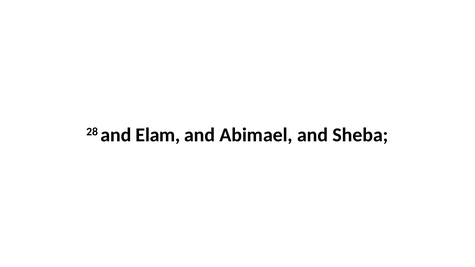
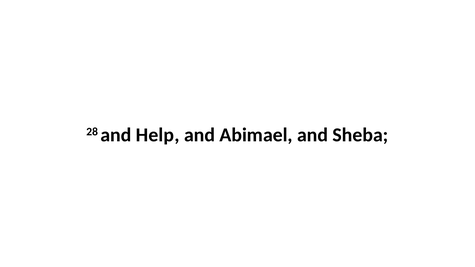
Elam: Elam -> Help
